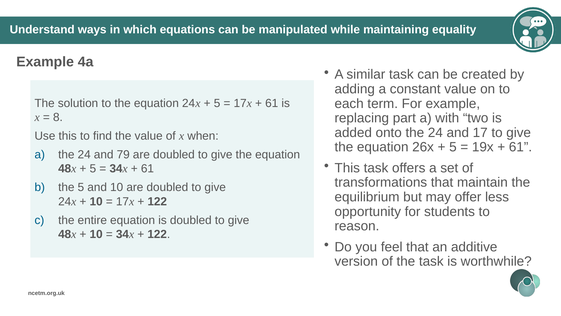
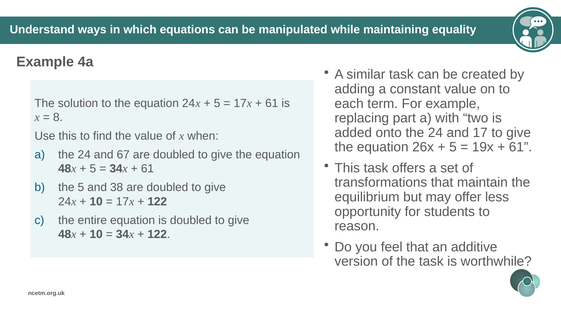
79: 79 -> 67
and 10: 10 -> 38
